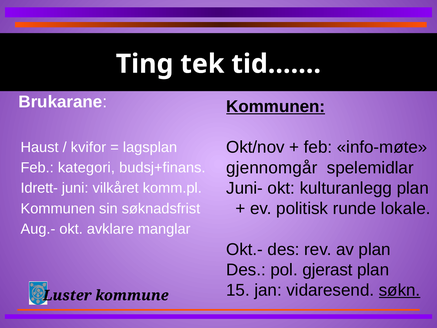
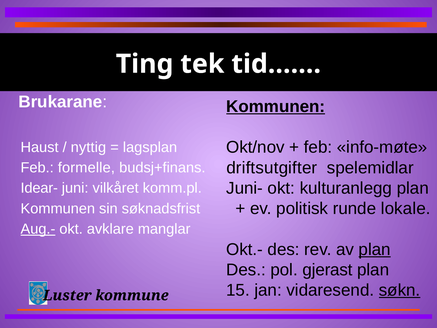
kvifor: kvifor -> nyttig
gjennomgår: gjennomgår -> driftsutgifter
kategori: kategori -> formelle
Idrett-: Idrett- -> Idear-
Aug.- underline: none -> present
plan at (375, 249) underline: none -> present
